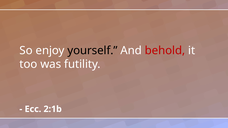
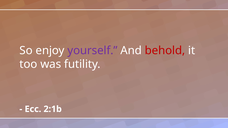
yourself colour: black -> purple
